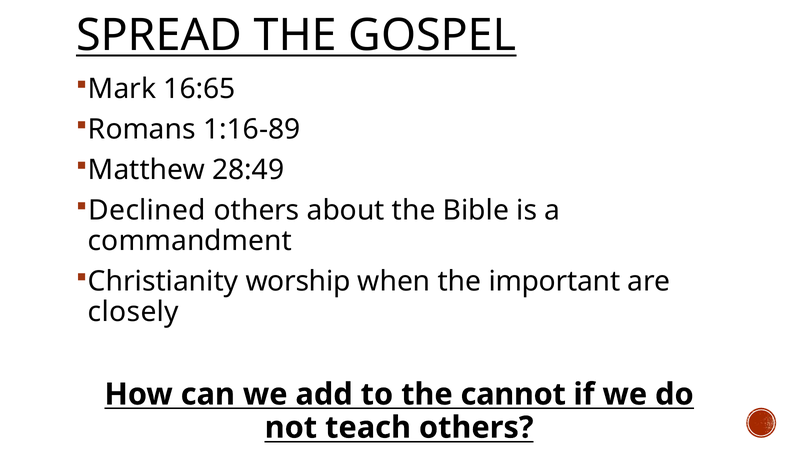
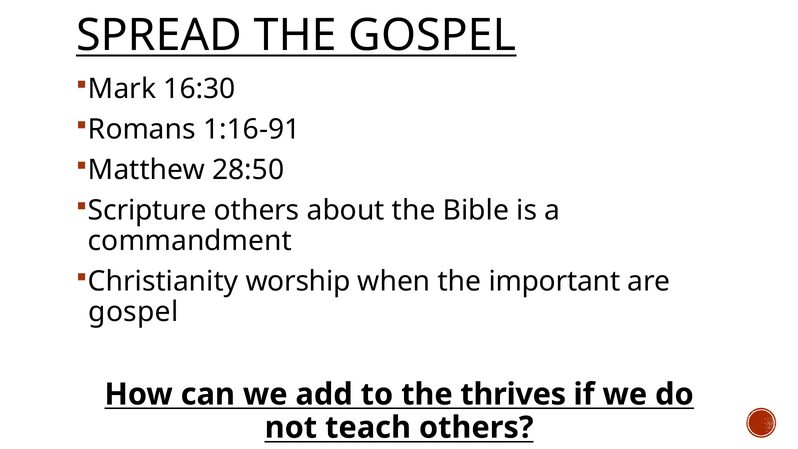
16:65: 16:65 -> 16:30
1:16-89: 1:16-89 -> 1:16-91
28:49: 28:49 -> 28:50
Declined: Declined -> Scripture
closely at (133, 312): closely -> gospel
cannot: cannot -> thrives
